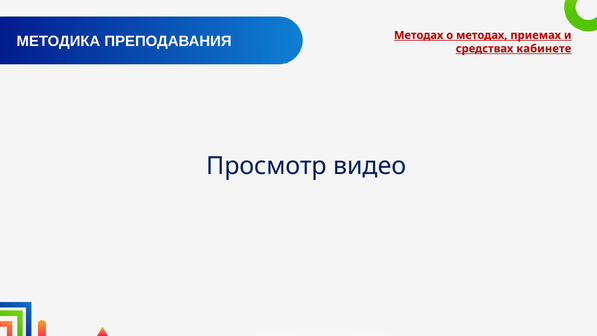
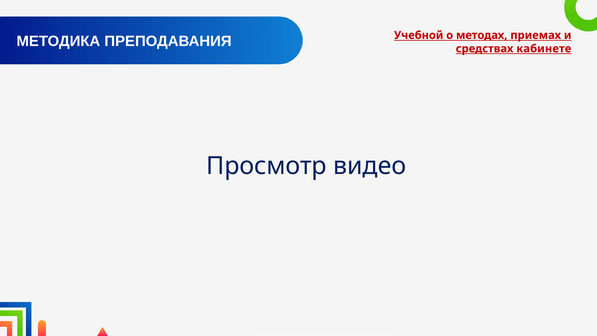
ПРЕПОДАВАНИЯ Методах: Методах -> Учебной
